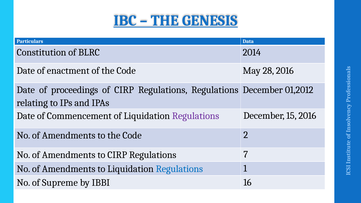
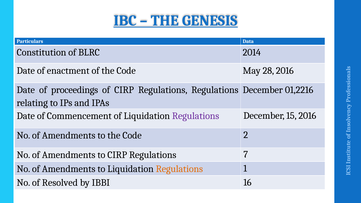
01,2012: 01,2012 -> 01,2216
Regulations at (179, 169) colour: blue -> orange
Supreme: Supreme -> Resolved
